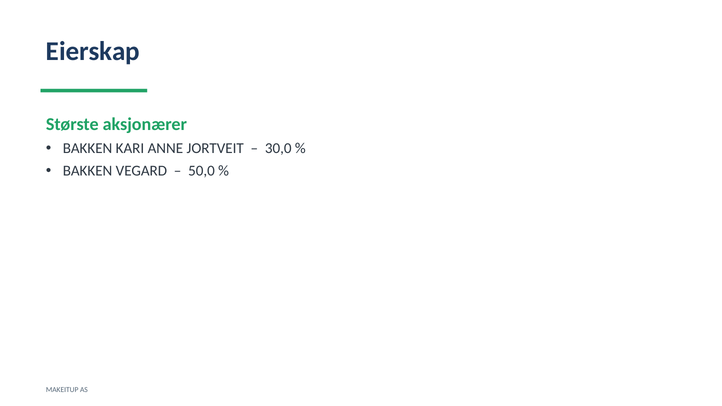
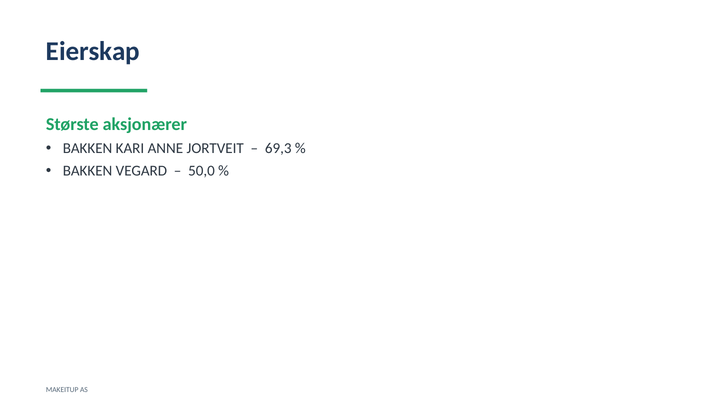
30,0: 30,0 -> 69,3
